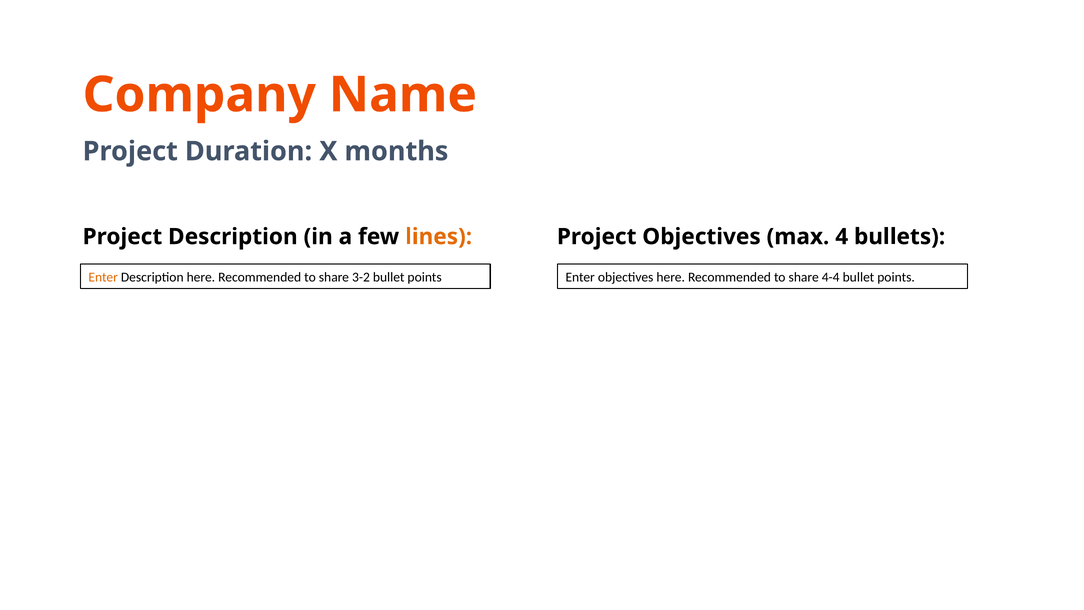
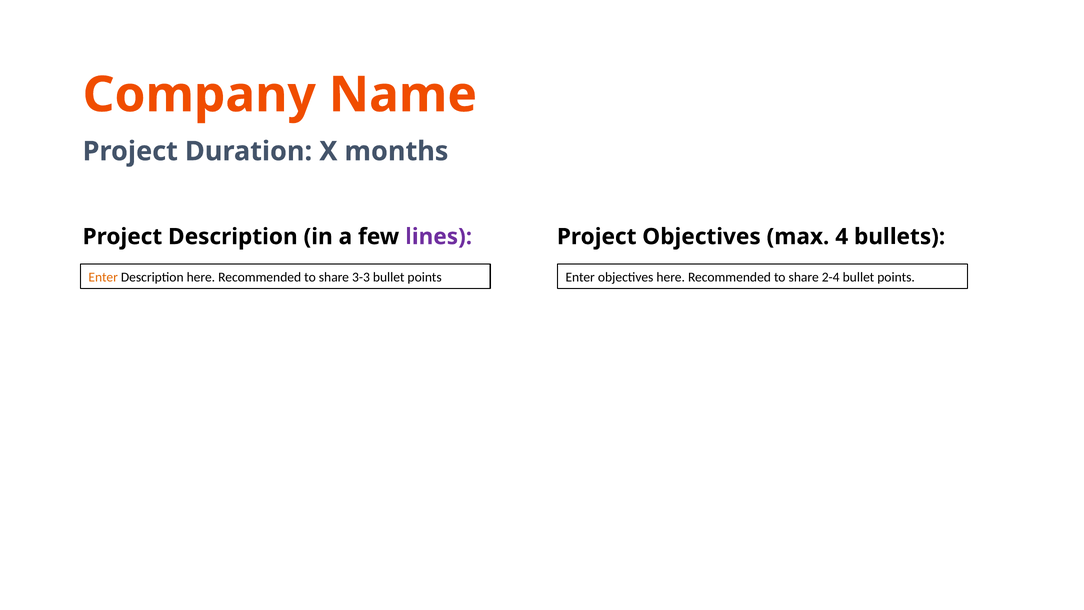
lines colour: orange -> purple
3-2: 3-2 -> 3-3
4-4: 4-4 -> 2-4
